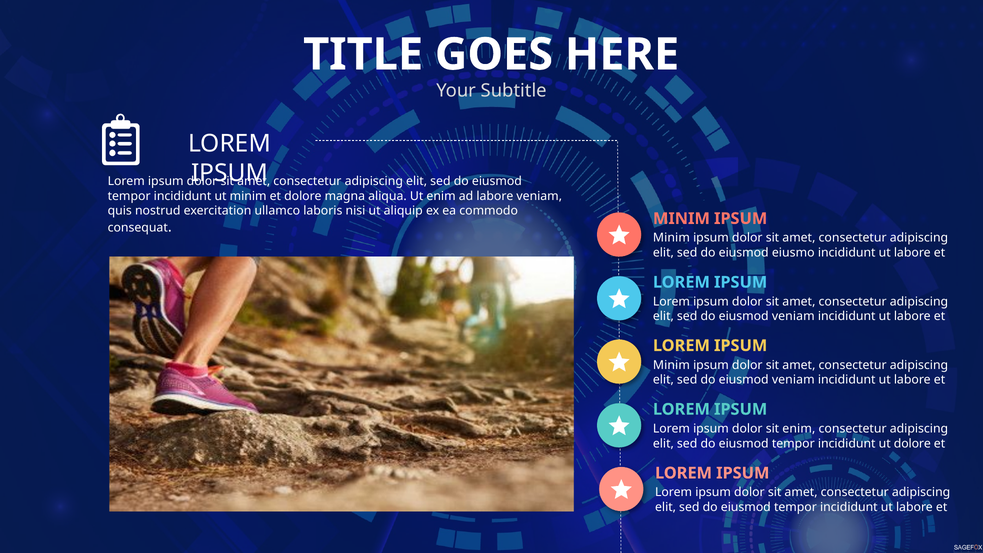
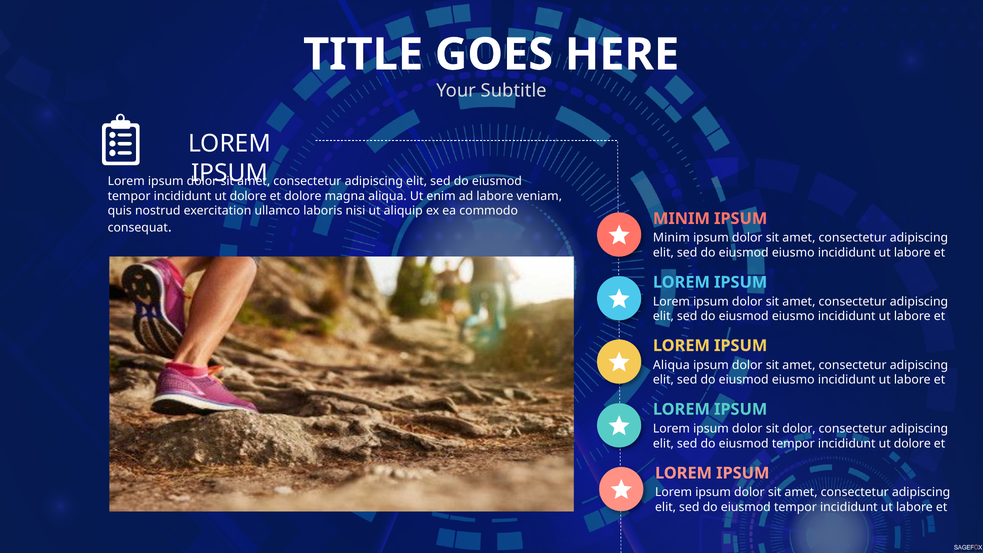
minim at (248, 196): minim -> dolore
veniam at (793, 316): veniam -> eiusmo
Minim at (671, 365): Minim -> Aliqua
veniam at (793, 380): veniam -> eiusmo
sit enim: enim -> dolor
